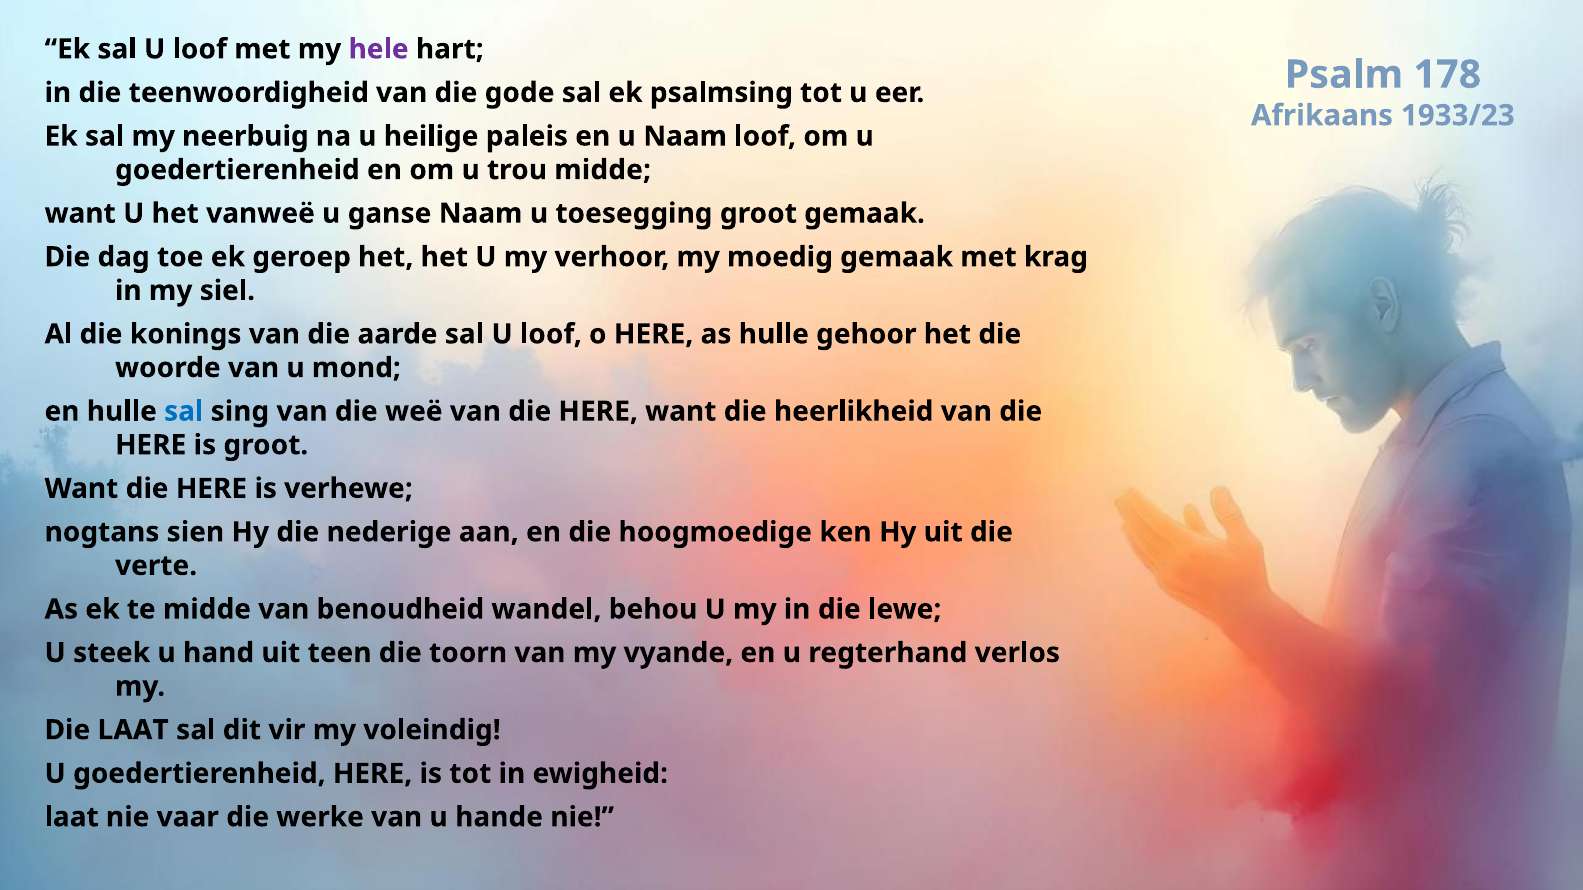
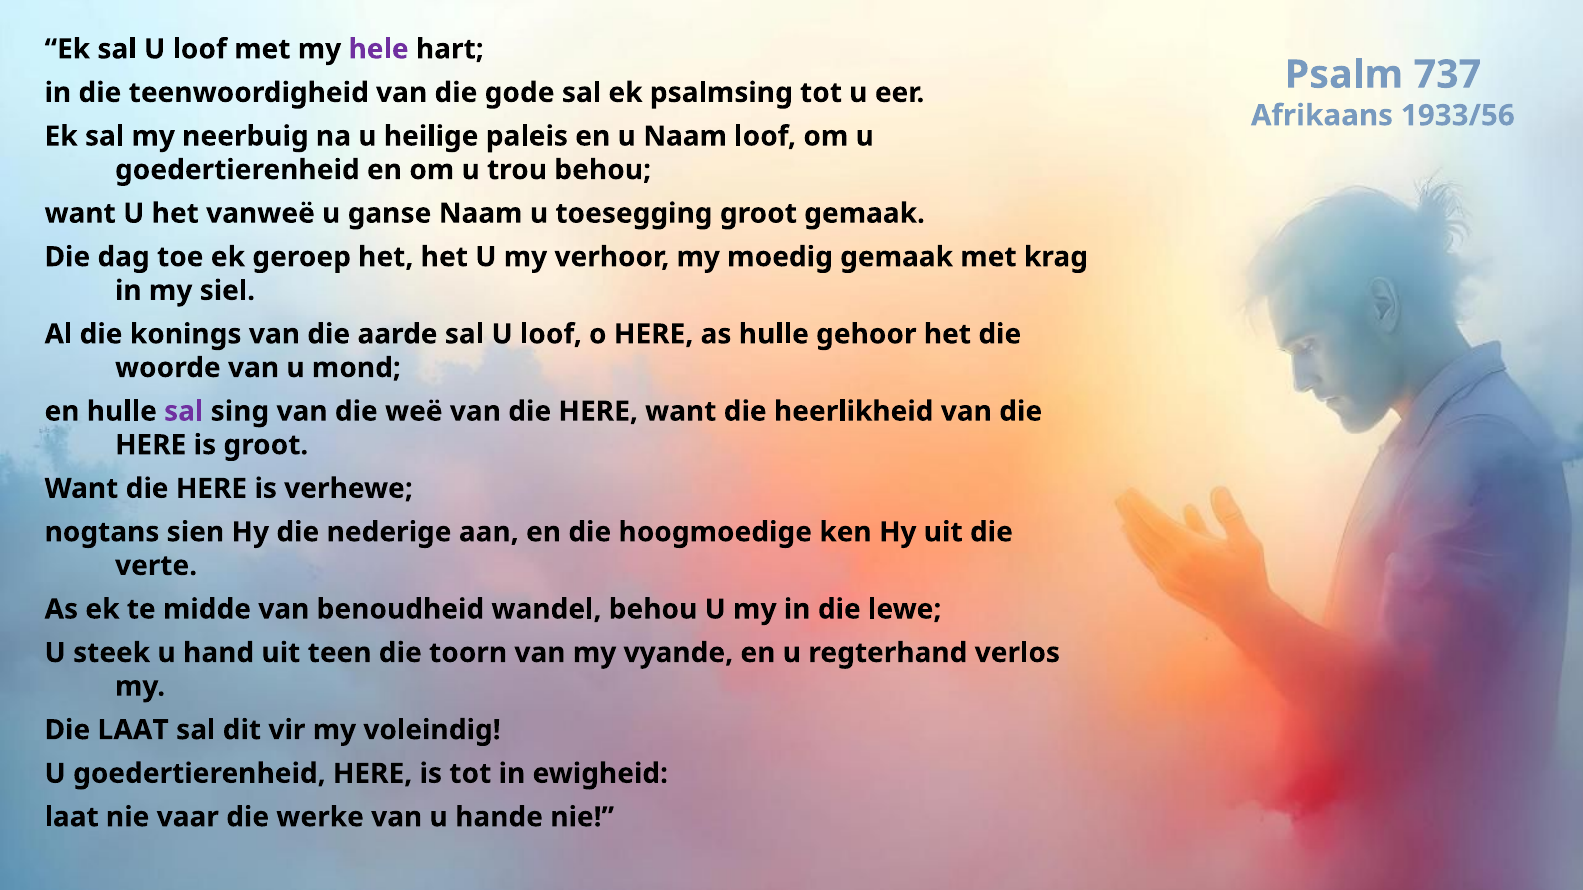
178: 178 -> 737
1933/23: 1933/23 -> 1933/56
trou midde: midde -> behou
sal at (184, 412) colour: blue -> purple
